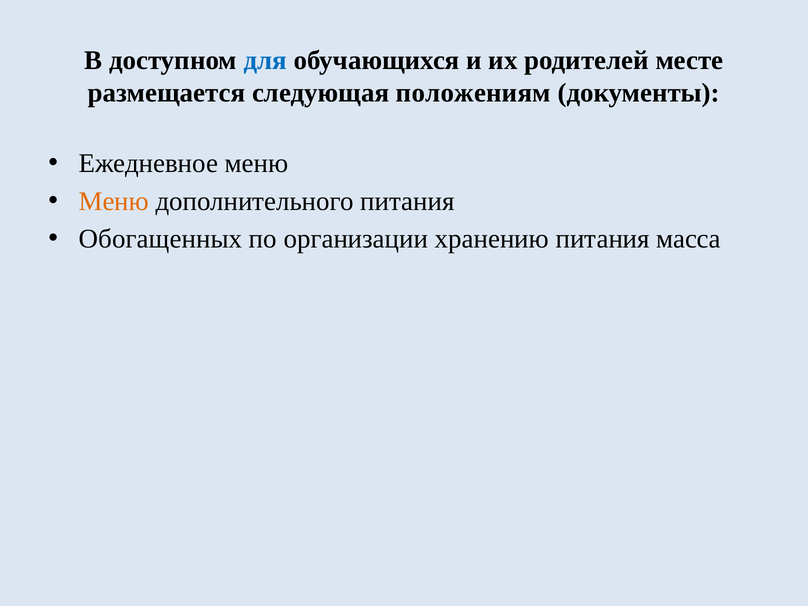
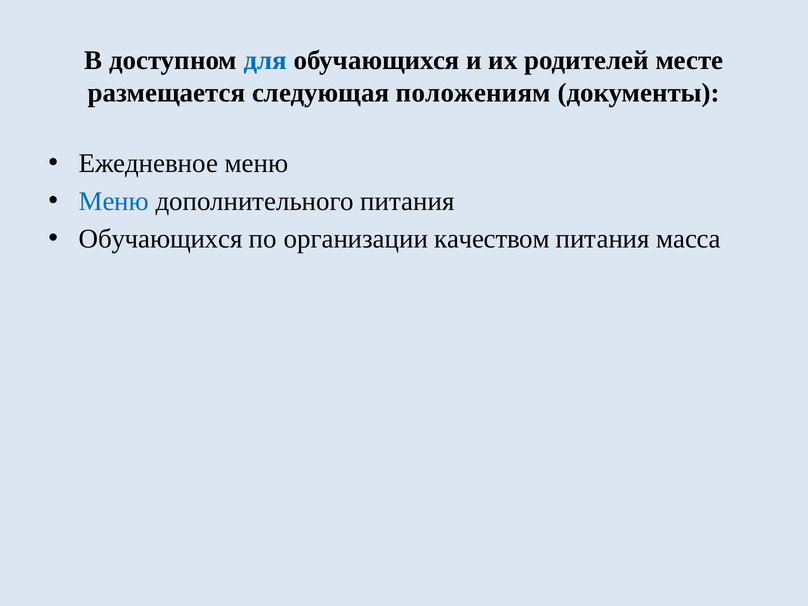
Меню at (114, 201) colour: orange -> blue
Обогащенных at (160, 239): Обогащенных -> Обучающихся
хранению: хранению -> качеством
